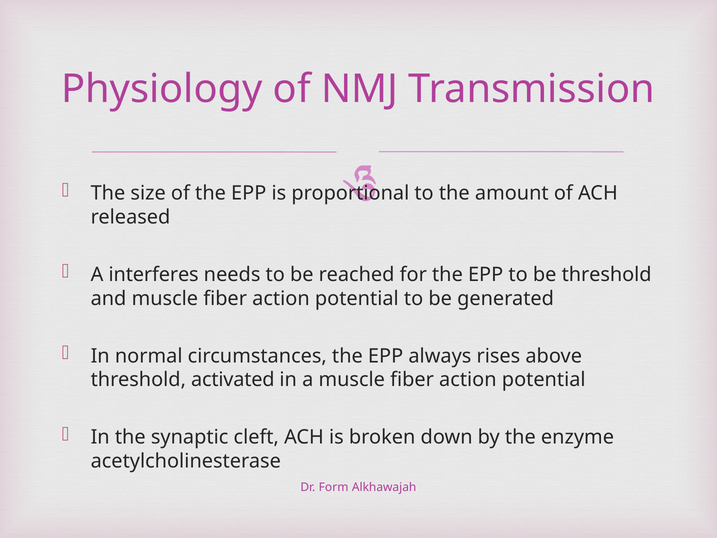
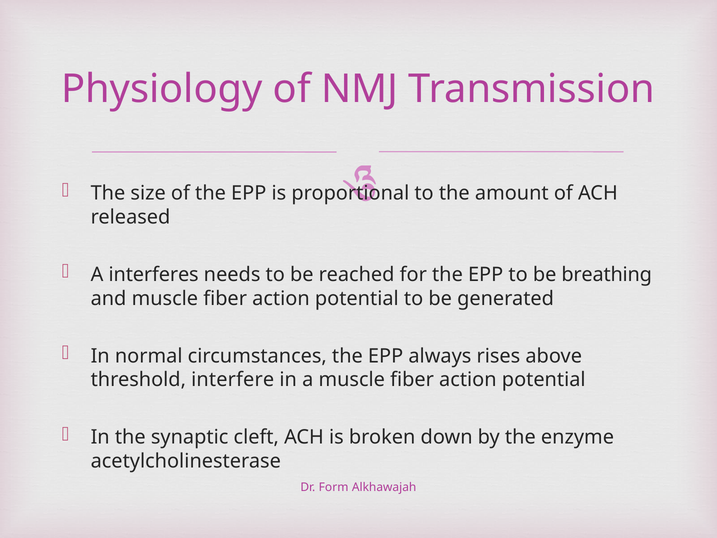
be threshold: threshold -> breathing
activated: activated -> interfere
